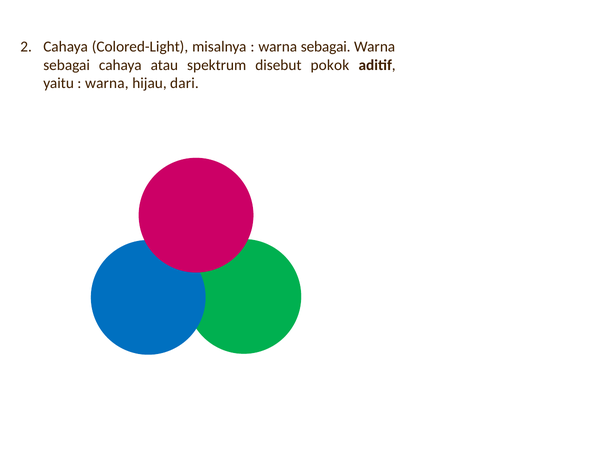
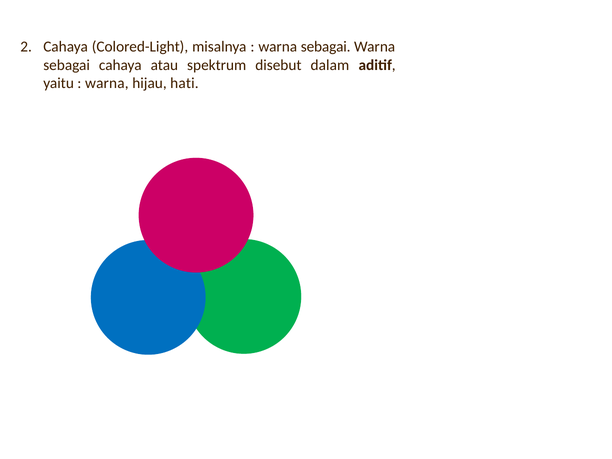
pokok: pokok -> dalam
dari: dari -> hati
